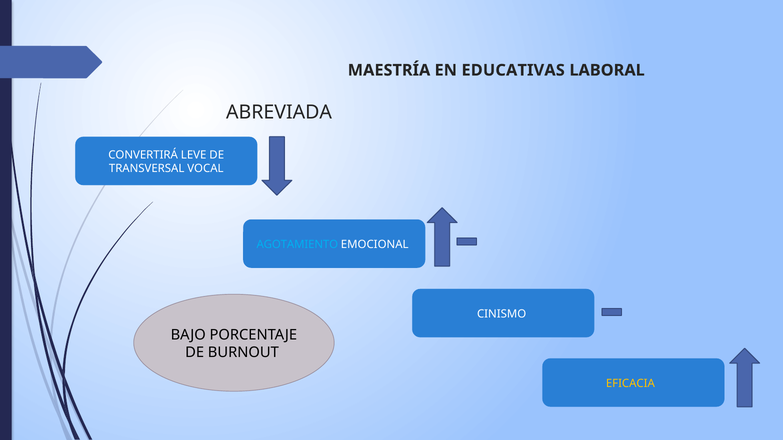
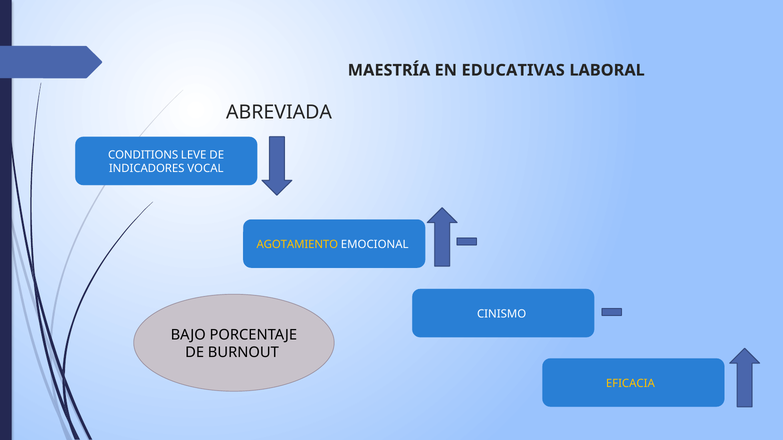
CONVERTIRÁ: CONVERTIRÁ -> CONDITIONS
TRANSVERSAL: TRANSVERSAL -> INDICADORES
AGOTAMIENTO colour: light blue -> yellow
